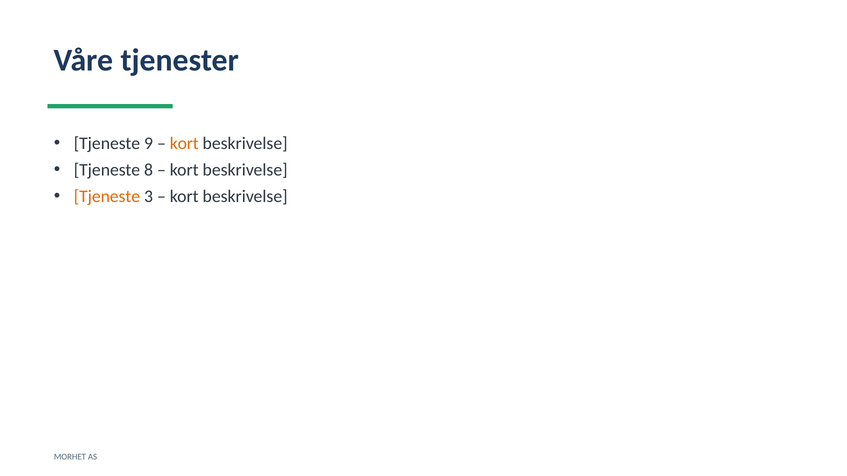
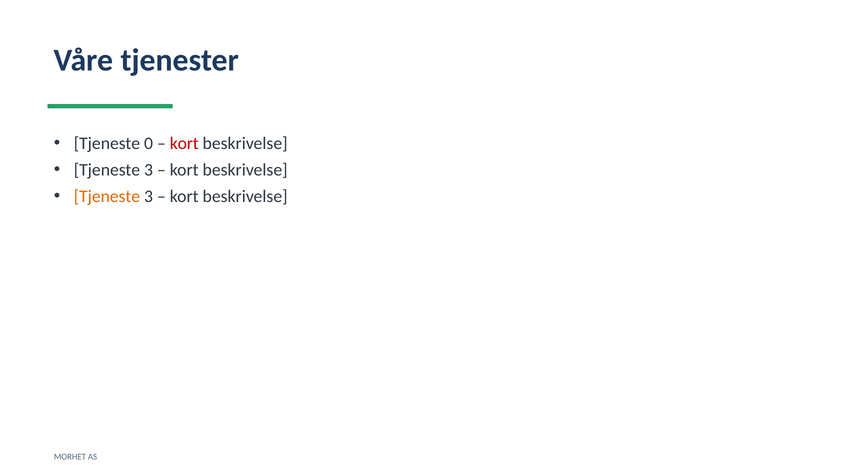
9: 9 -> 0
kort at (184, 143) colour: orange -> red
8 at (148, 170): 8 -> 3
